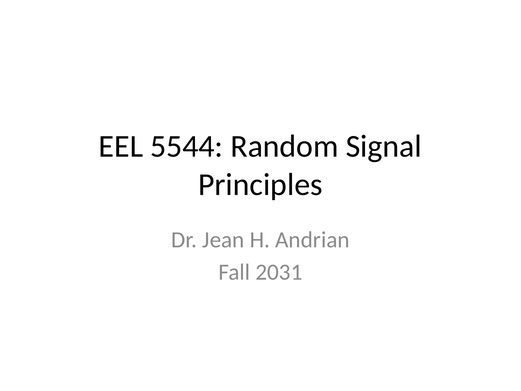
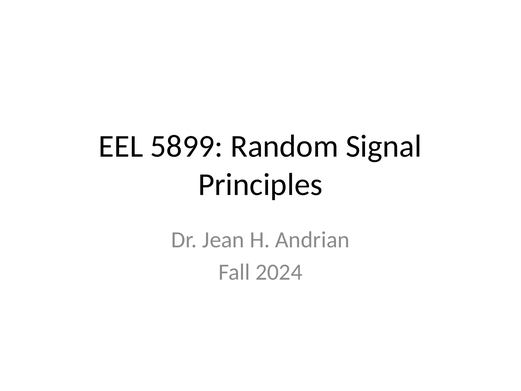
5544: 5544 -> 5899
2031: 2031 -> 2024
